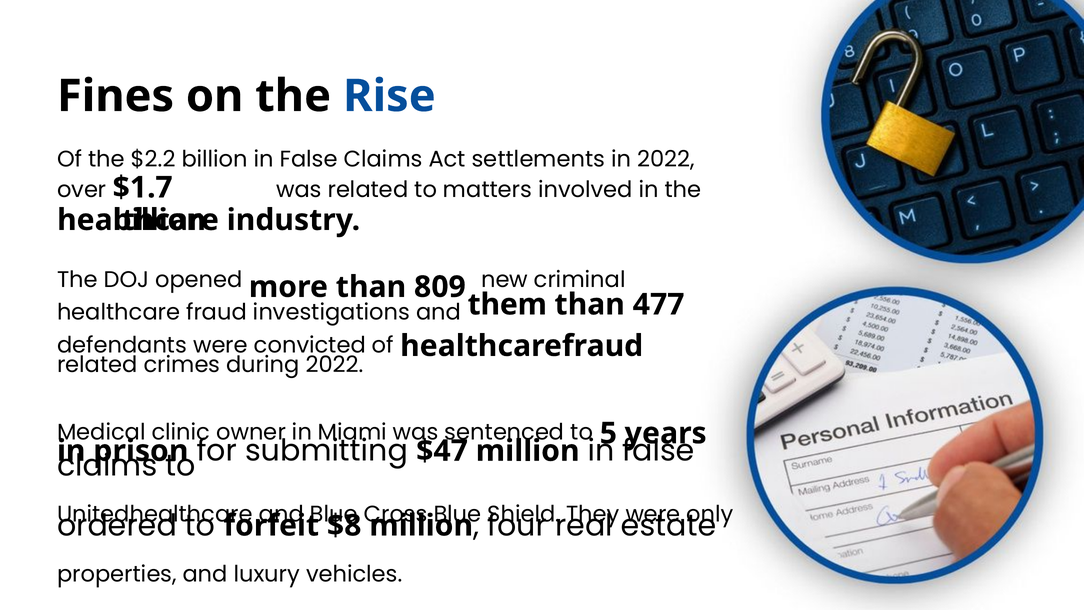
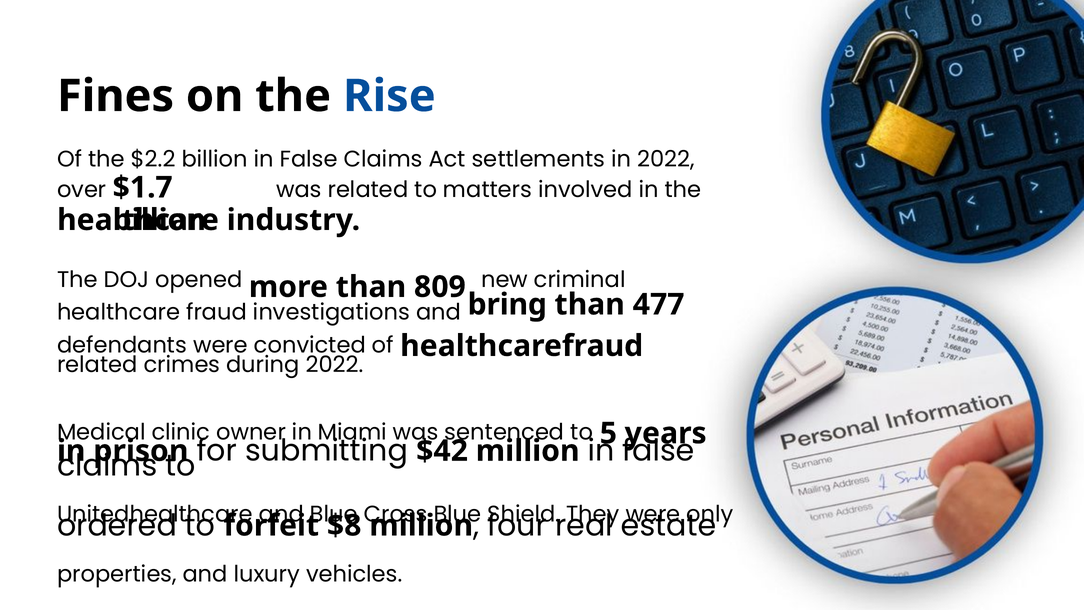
them: them -> bring
$47: $47 -> $42
